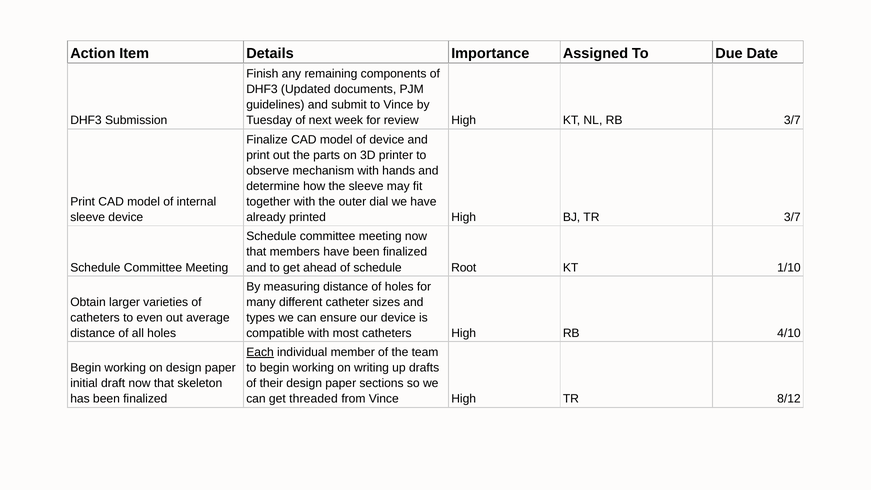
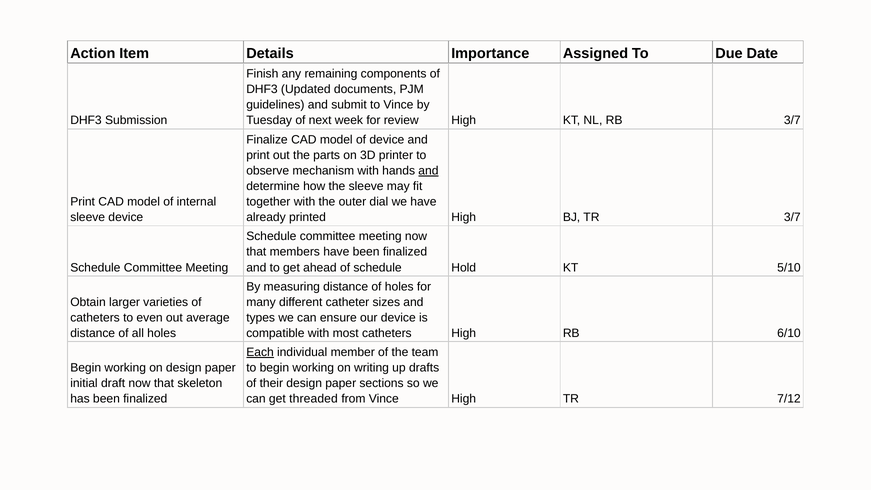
and at (428, 171) underline: none -> present
Root: Root -> Hold
1/10: 1/10 -> 5/10
4/10: 4/10 -> 6/10
8/12: 8/12 -> 7/12
